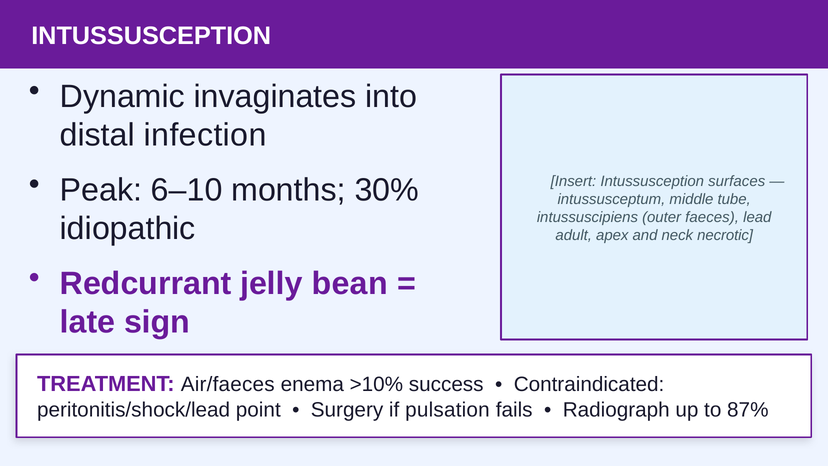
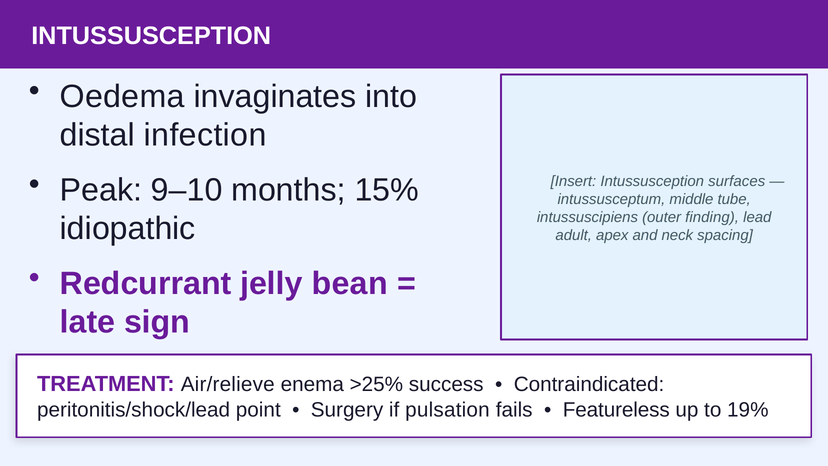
Dynamic: Dynamic -> Oedema
6–10: 6–10 -> 9–10
30%: 30% -> 15%
faeces: faeces -> finding
necrotic: necrotic -> spacing
Air/faeces: Air/faeces -> Air/relieve
>10%: >10% -> >25%
Radiograph: Radiograph -> Featureless
87%: 87% -> 19%
